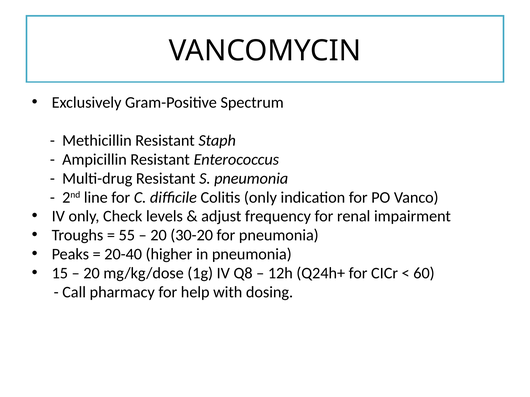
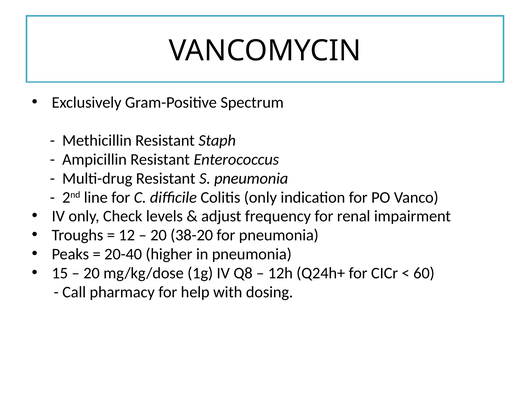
55: 55 -> 12
30-20: 30-20 -> 38-20
